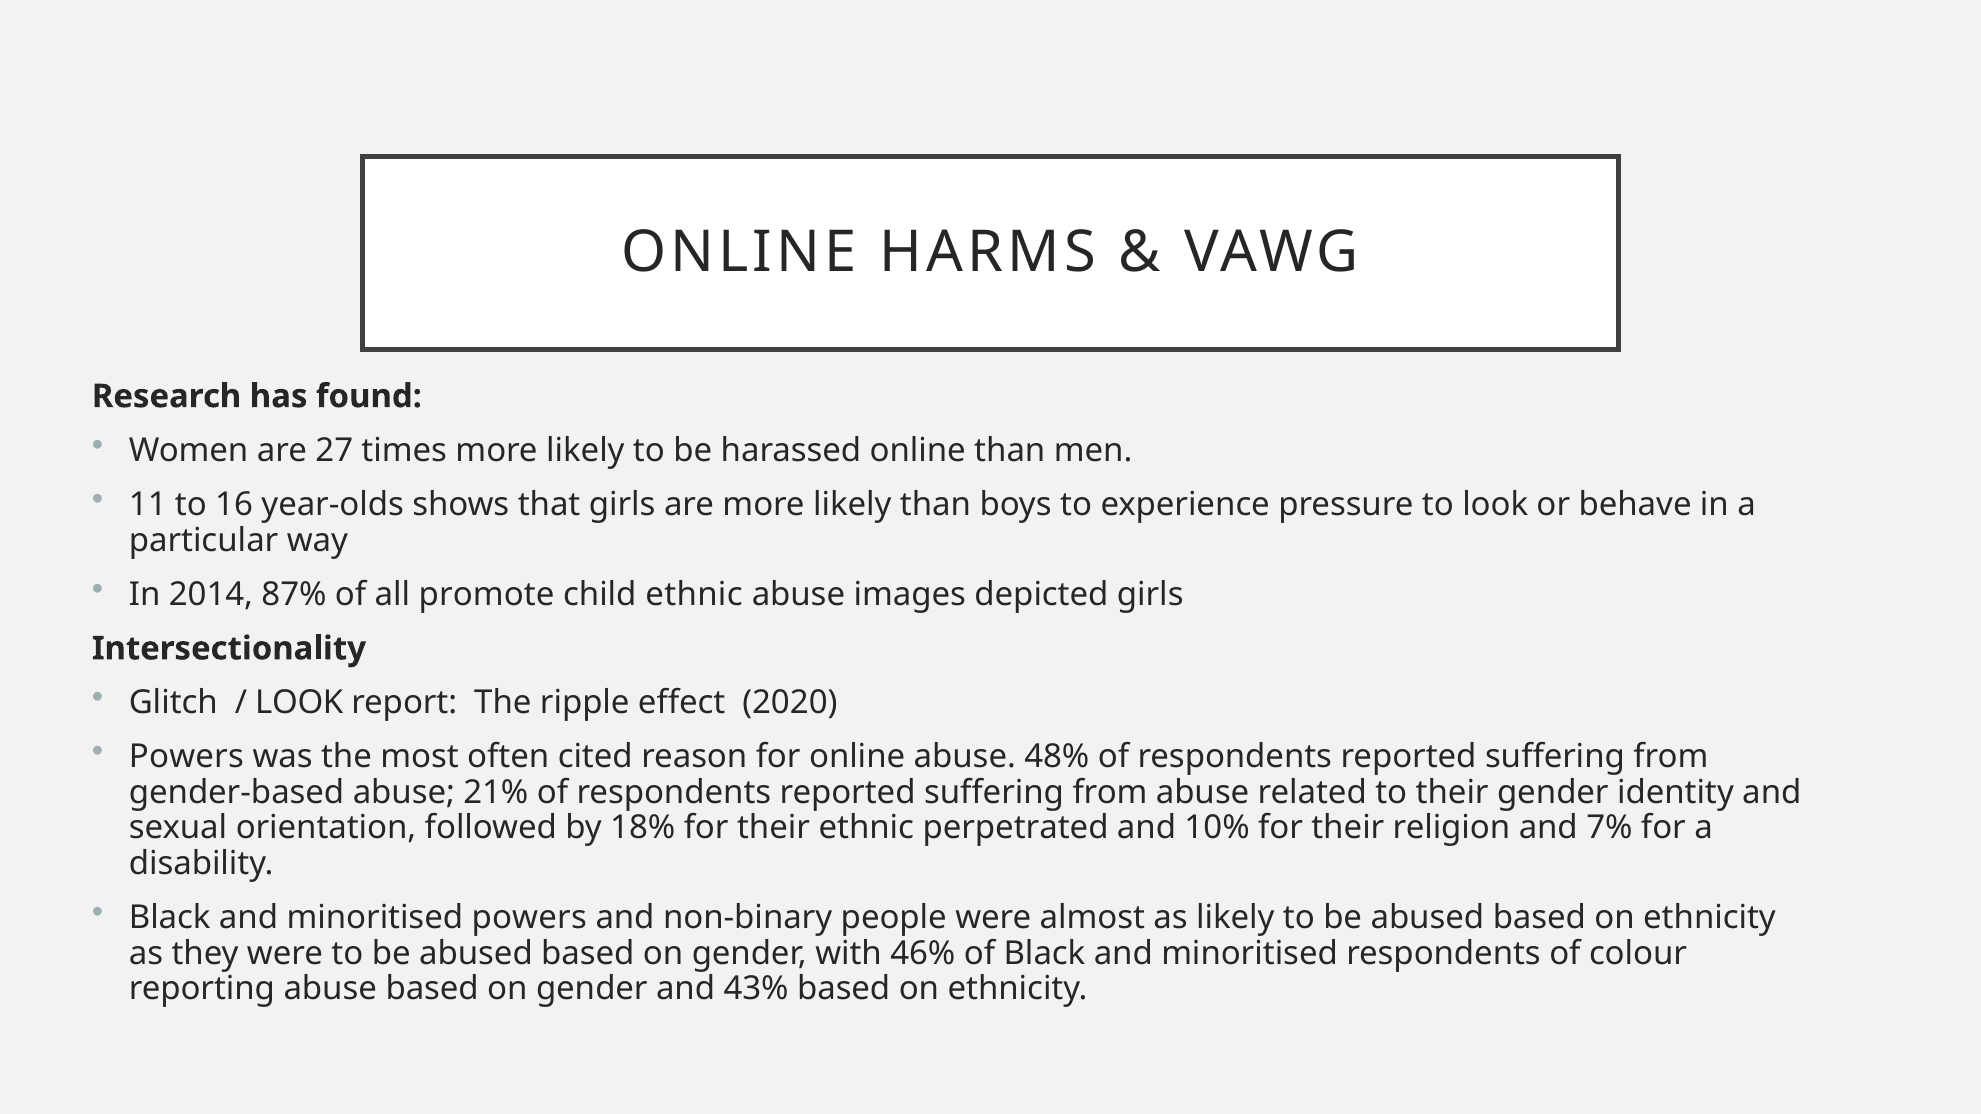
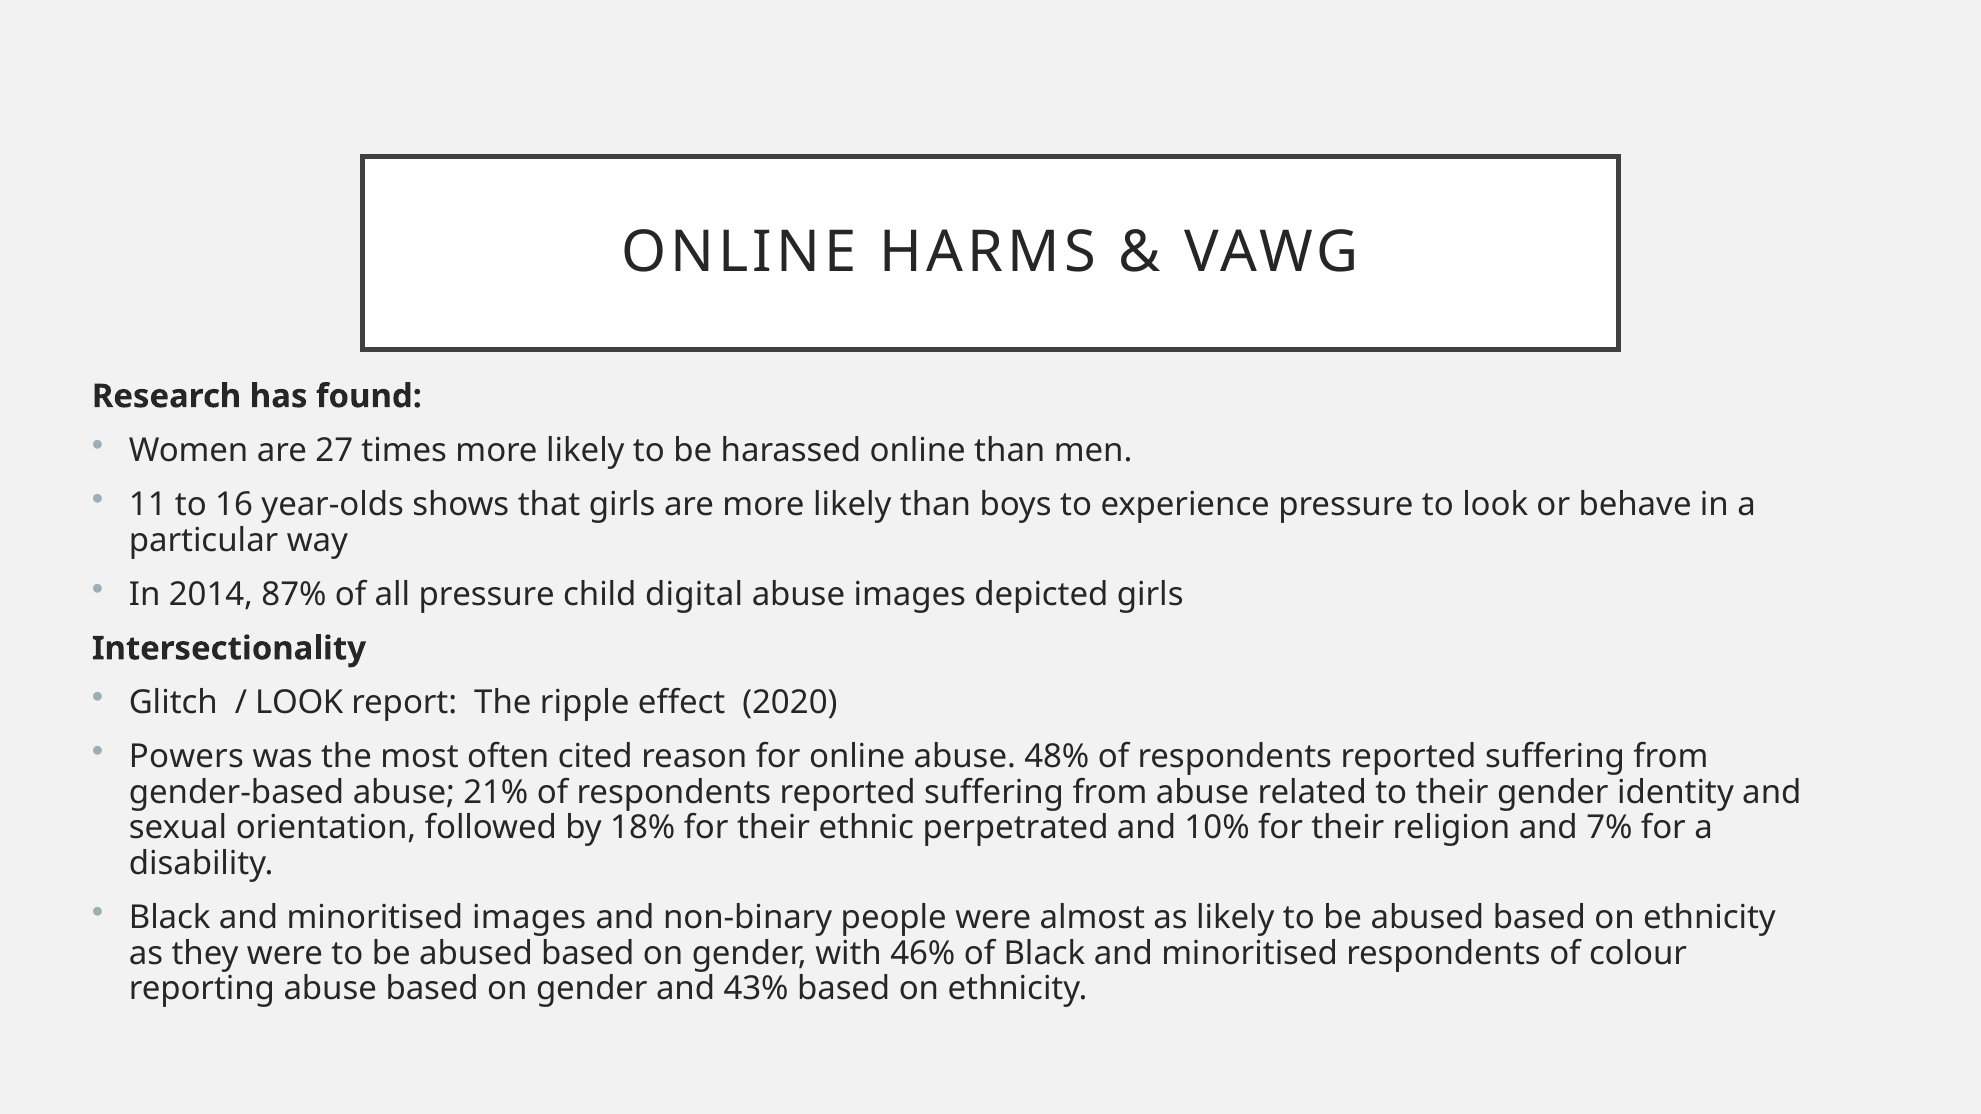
all promote: promote -> pressure
child ethnic: ethnic -> digital
minoritised powers: powers -> images
